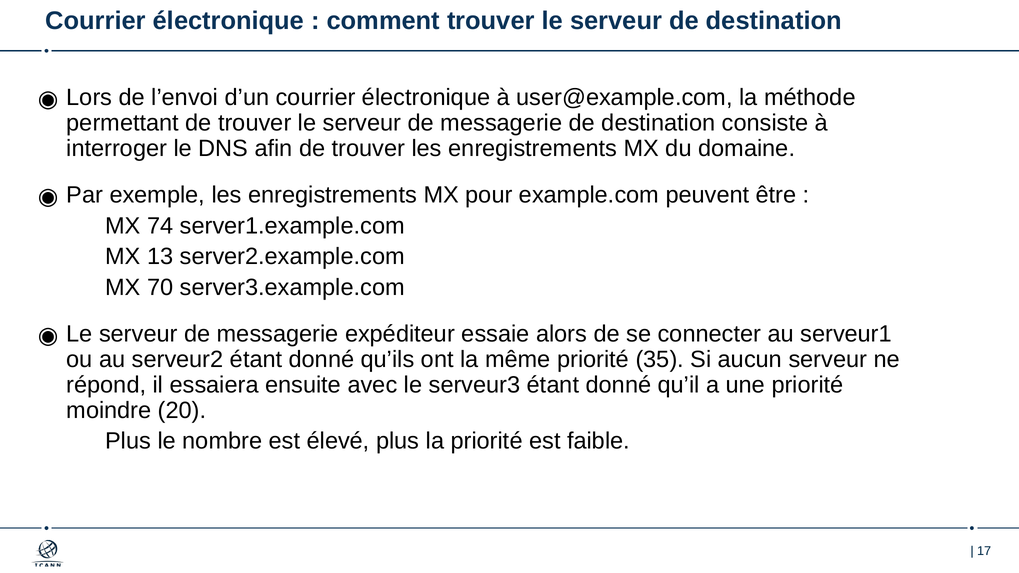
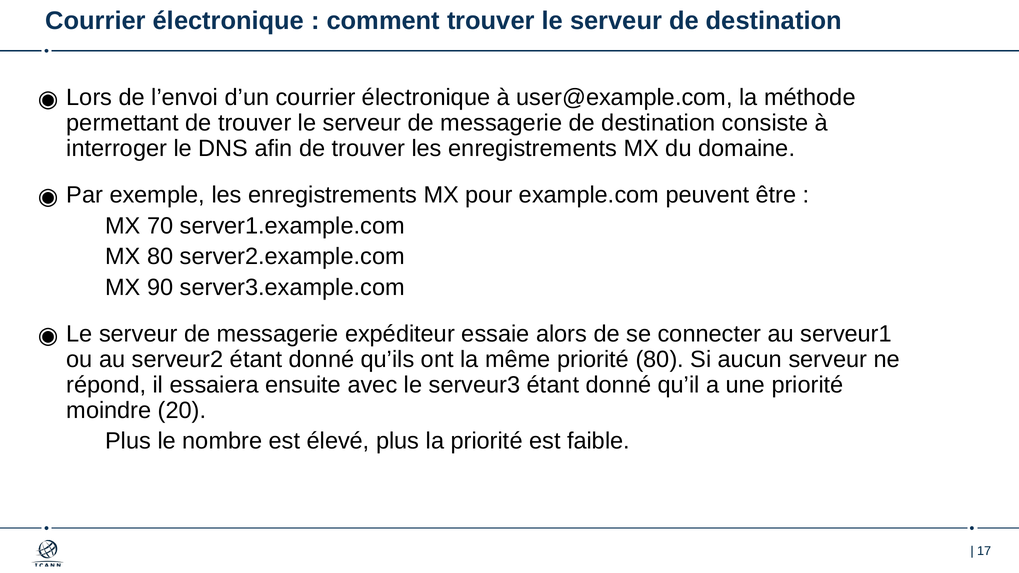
74: 74 -> 70
MX 13: 13 -> 80
70: 70 -> 90
priorité 35: 35 -> 80
